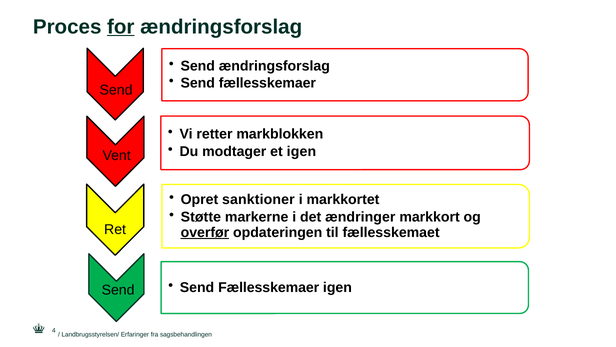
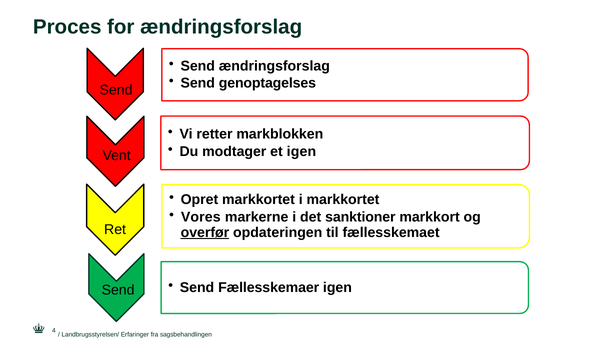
for underline: present -> none
fællesskemaer at (267, 83): fællesskemaer -> genoptagelses
Opret sanktioner: sanktioner -> markkortet
Støtte: Støtte -> Vores
ændringer: ændringer -> sanktioner
